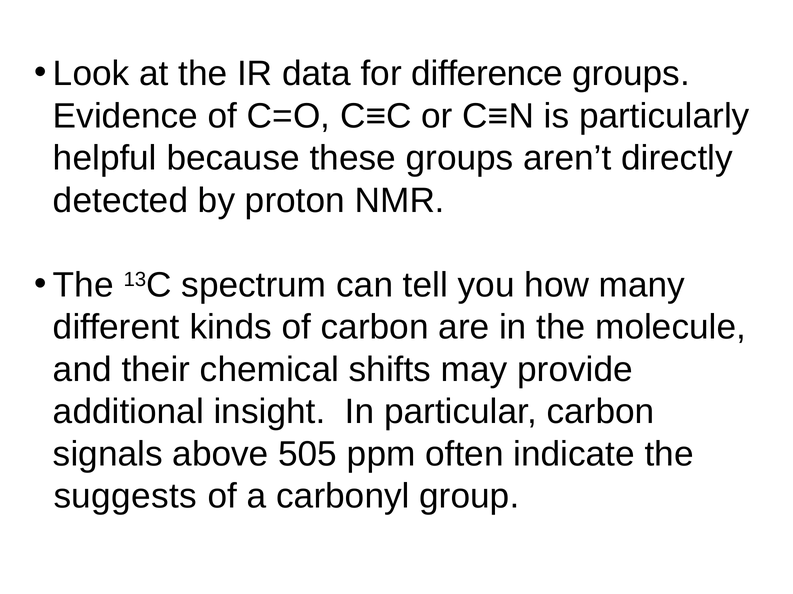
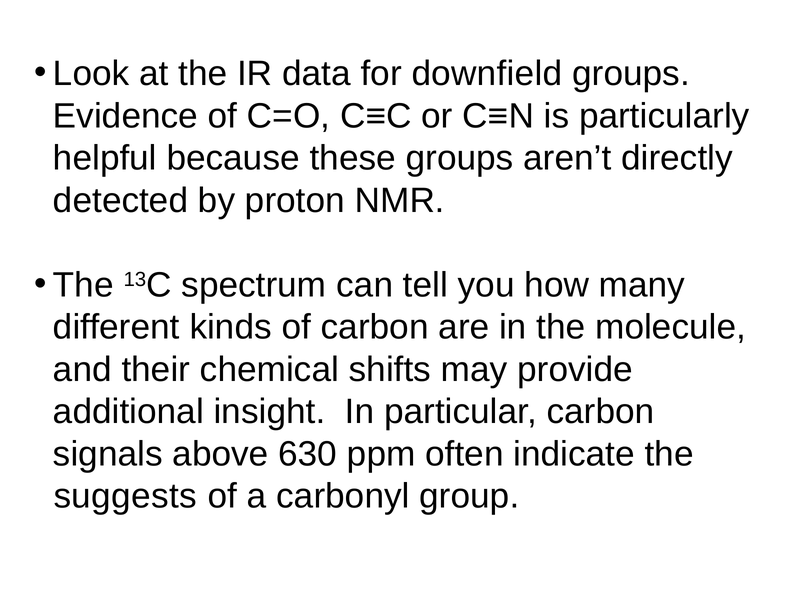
difference: difference -> downfield
505: 505 -> 630
